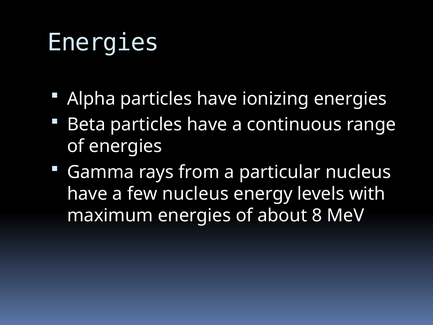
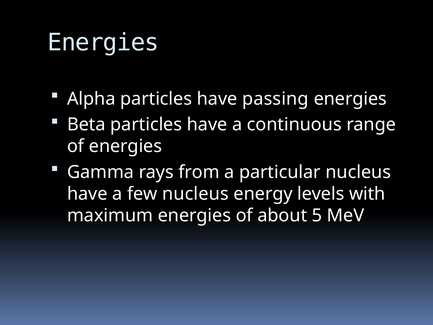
ionizing: ionizing -> passing
8: 8 -> 5
